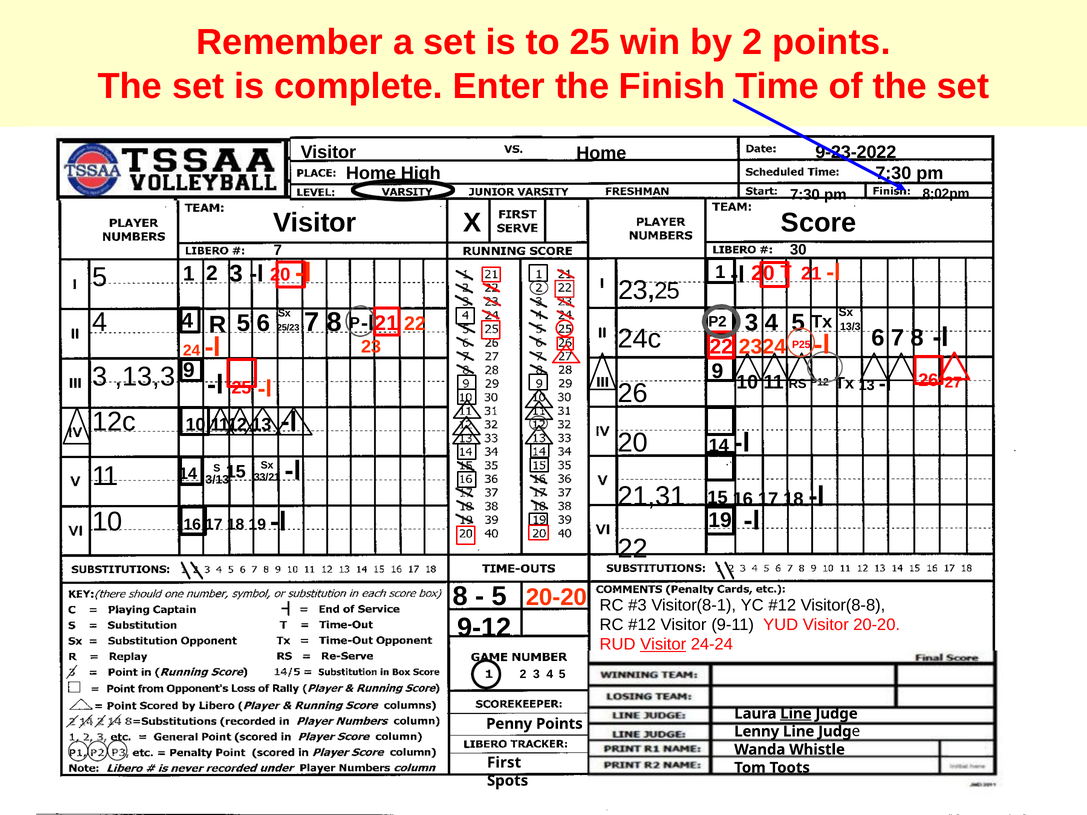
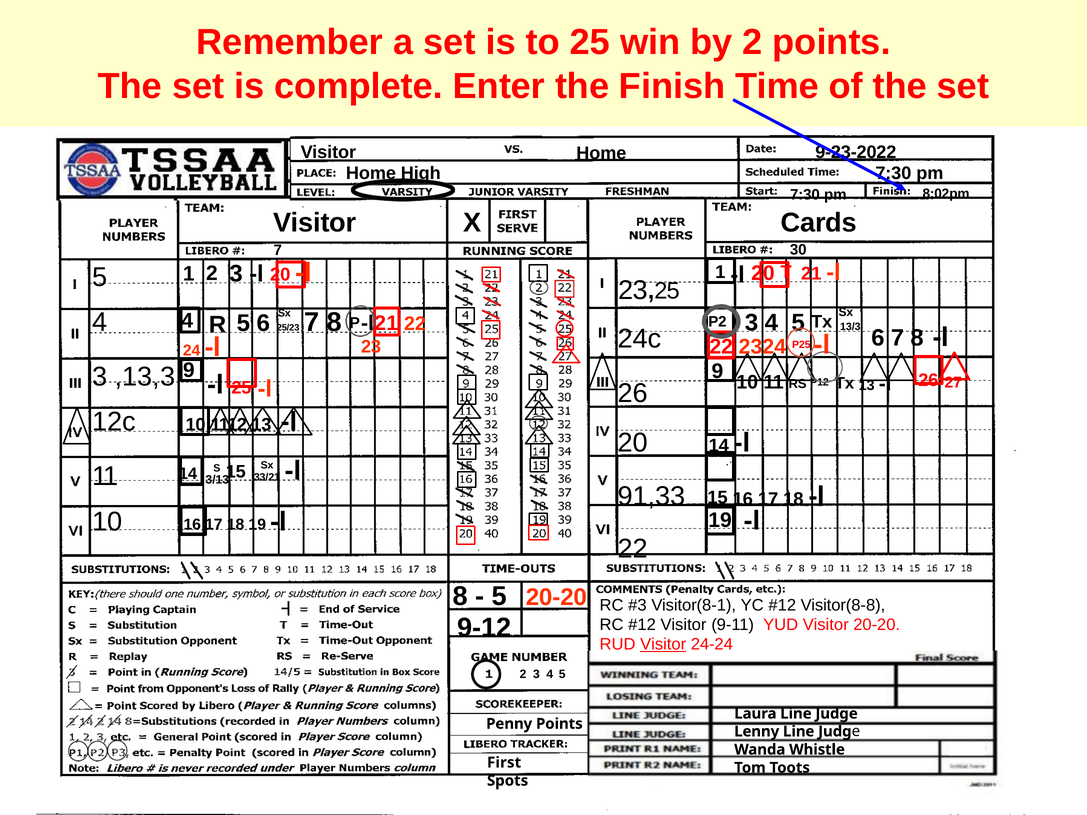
Score: Score -> Cards
21,31: 21,31 -> 91,33
Line at (796, 714) underline: present -> none
